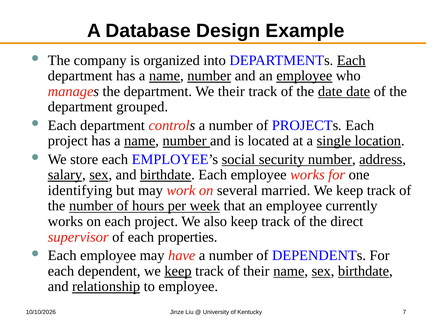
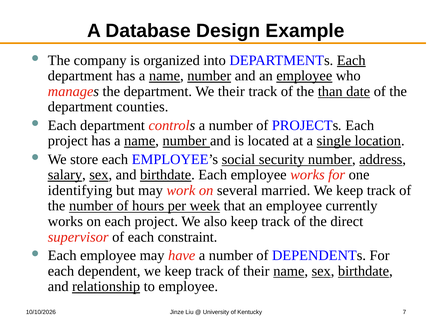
the date: date -> than
grouped: grouped -> counties
properties: properties -> constraint
keep at (178, 271) underline: present -> none
